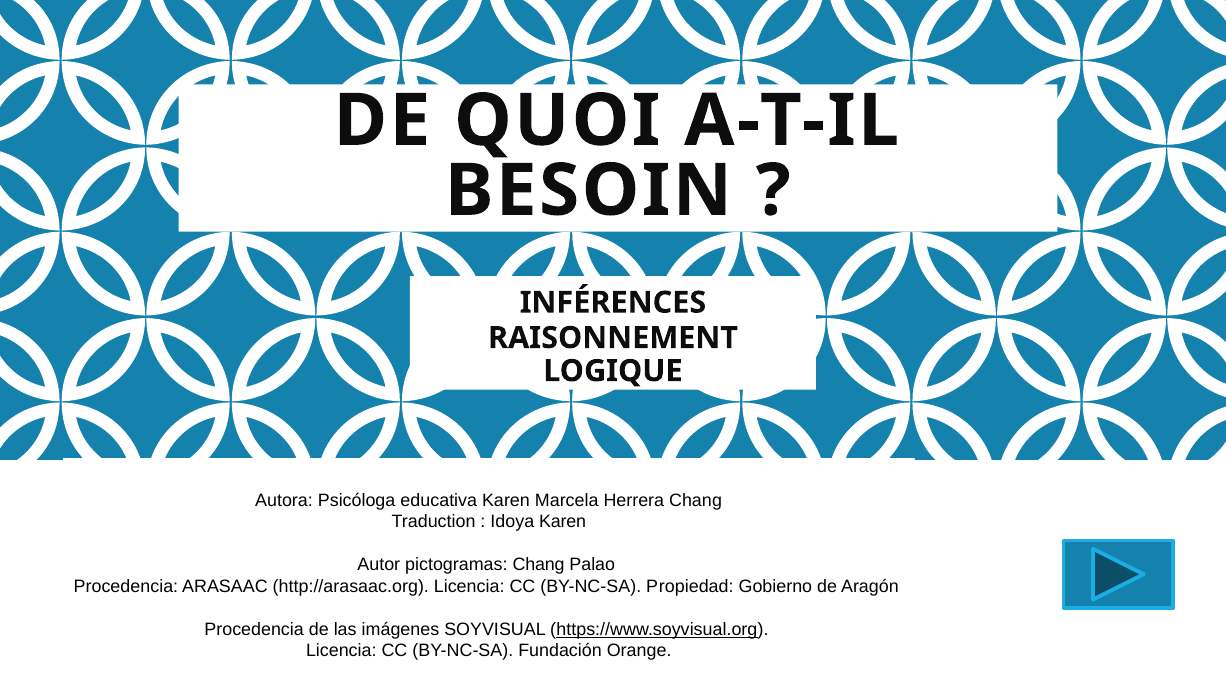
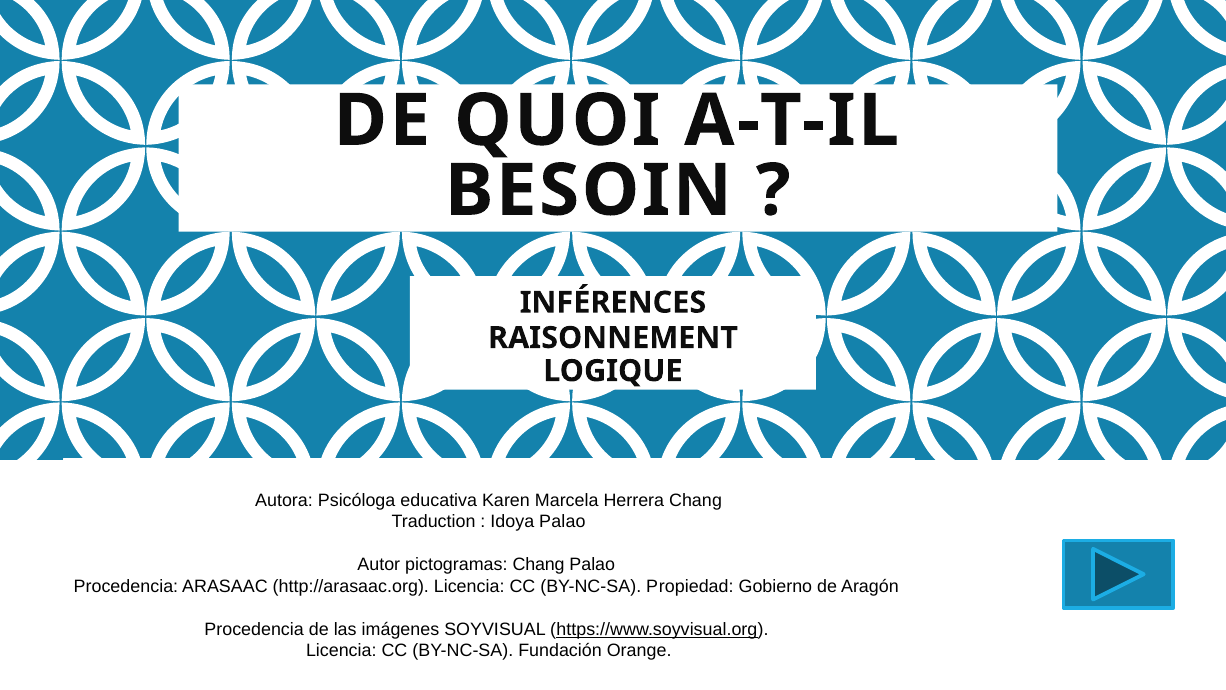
Idoya Karen: Karen -> Palao
